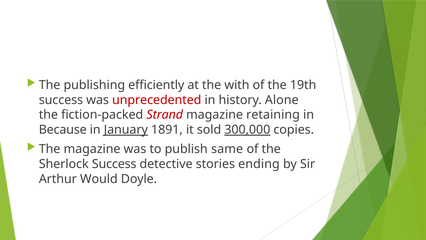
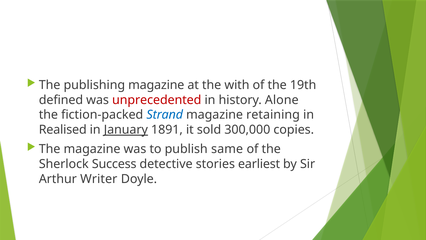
publishing efficiently: efficiently -> magazine
success at (61, 100): success -> defined
Strand colour: red -> blue
Because: Because -> Realised
300,000 underline: present -> none
ending: ending -> earliest
Would: Would -> Writer
